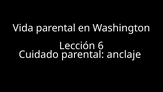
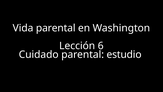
anclaje: anclaje -> estudio
